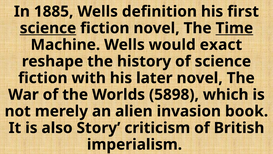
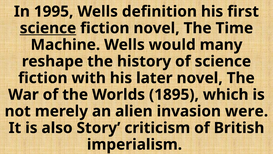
1885: 1885 -> 1995
Time underline: present -> none
exact: exact -> many
5898: 5898 -> 1895
book: book -> were
